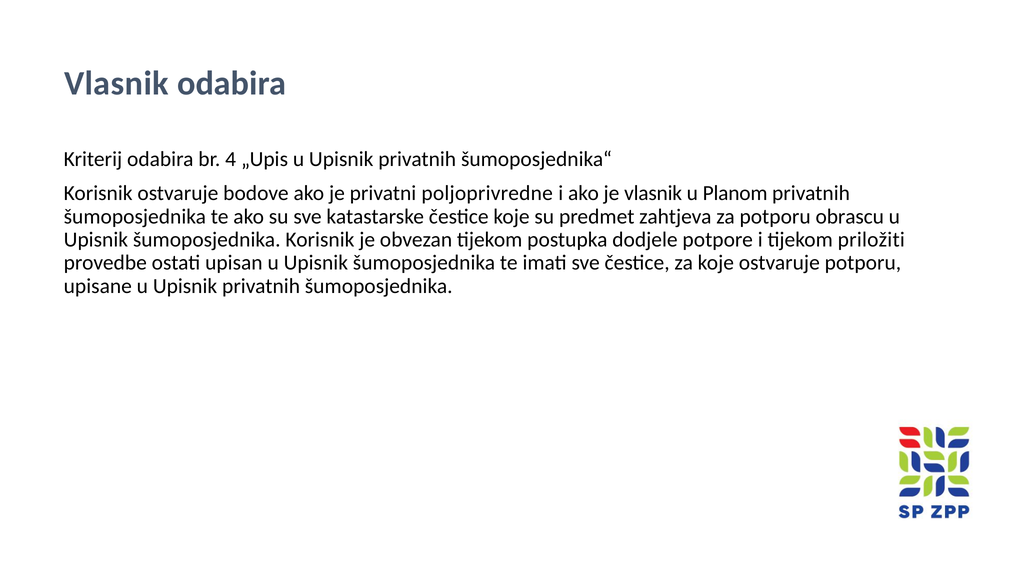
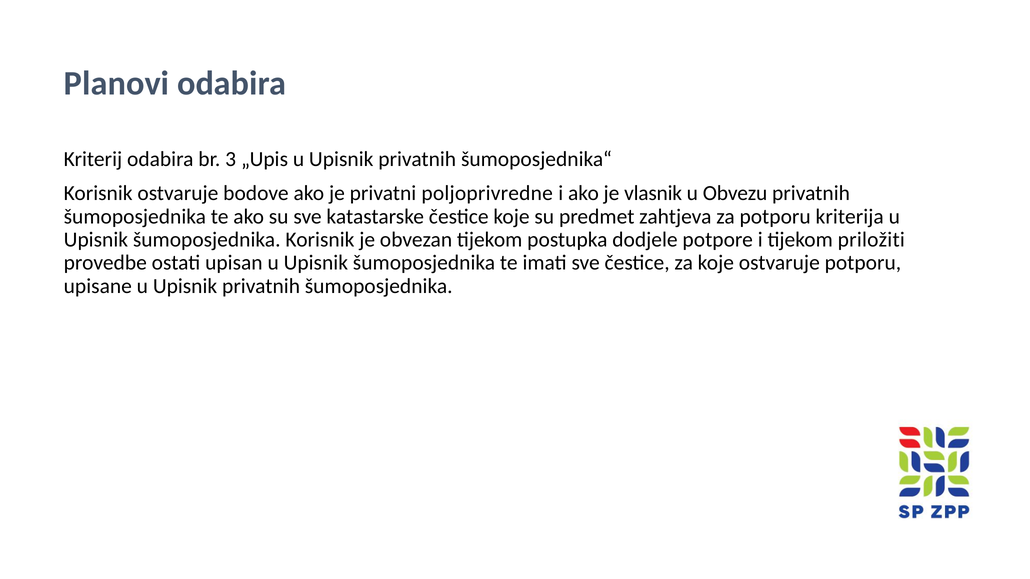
Vlasnik at (116, 83): Vlasnik -> Planovi
4: 4 -> 3
Planom: Planom -> Obvezu
obrascu: obrascu -> kriterija
